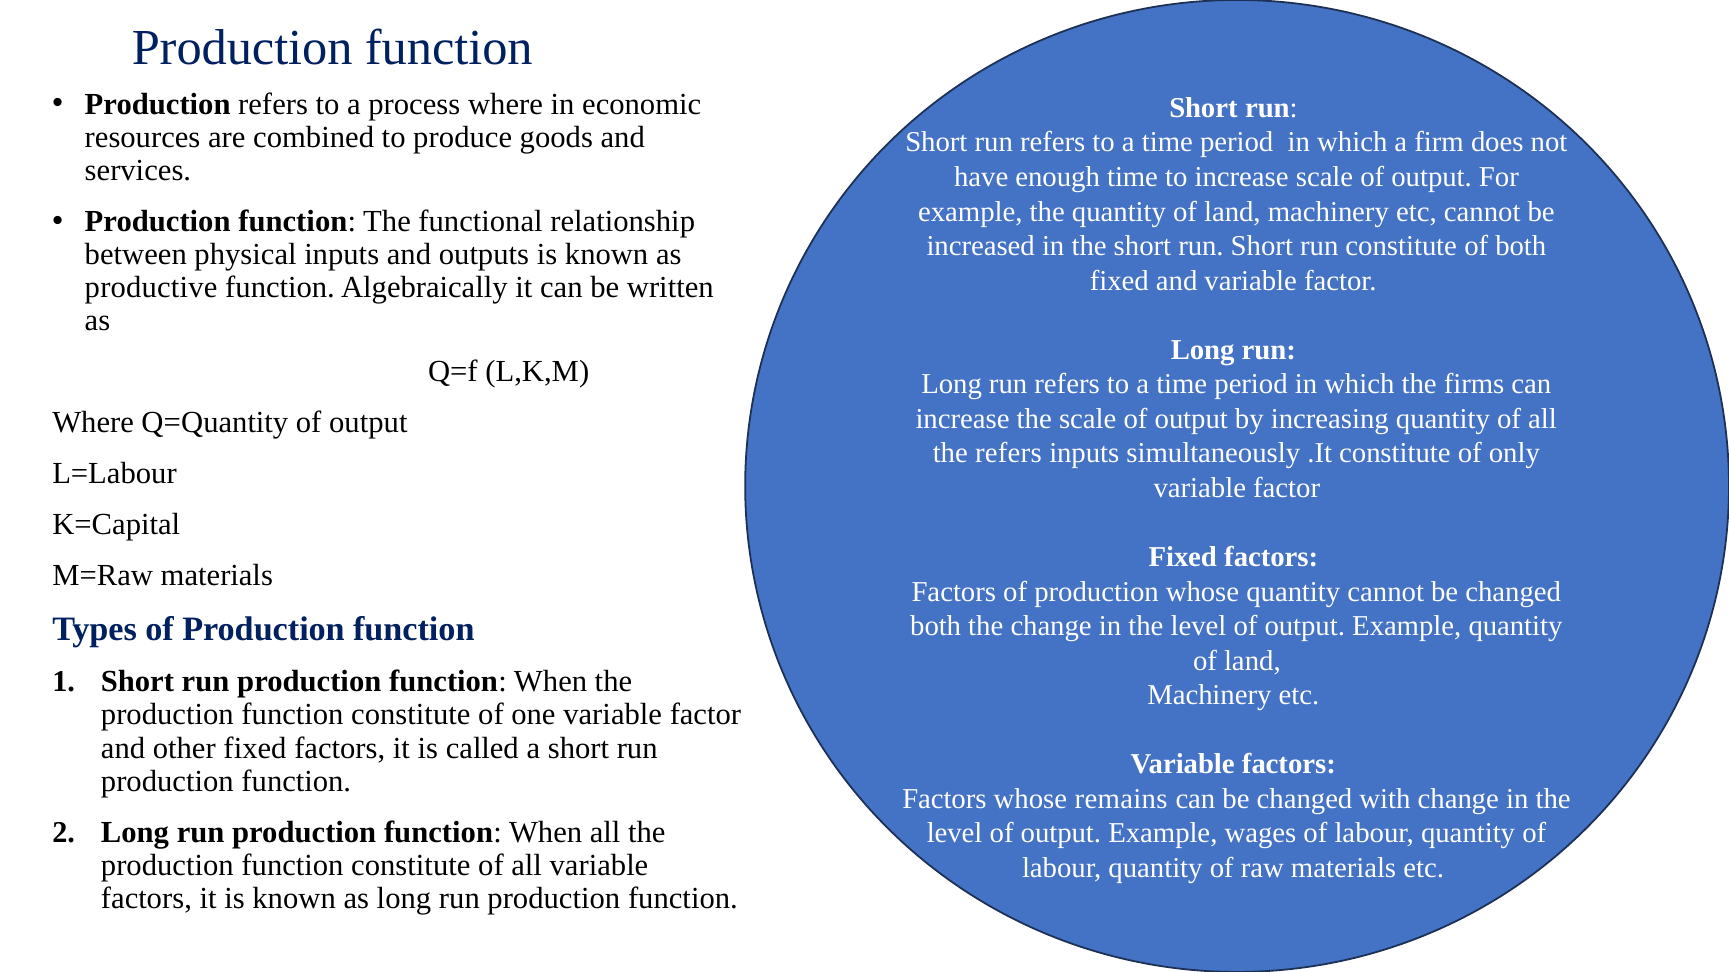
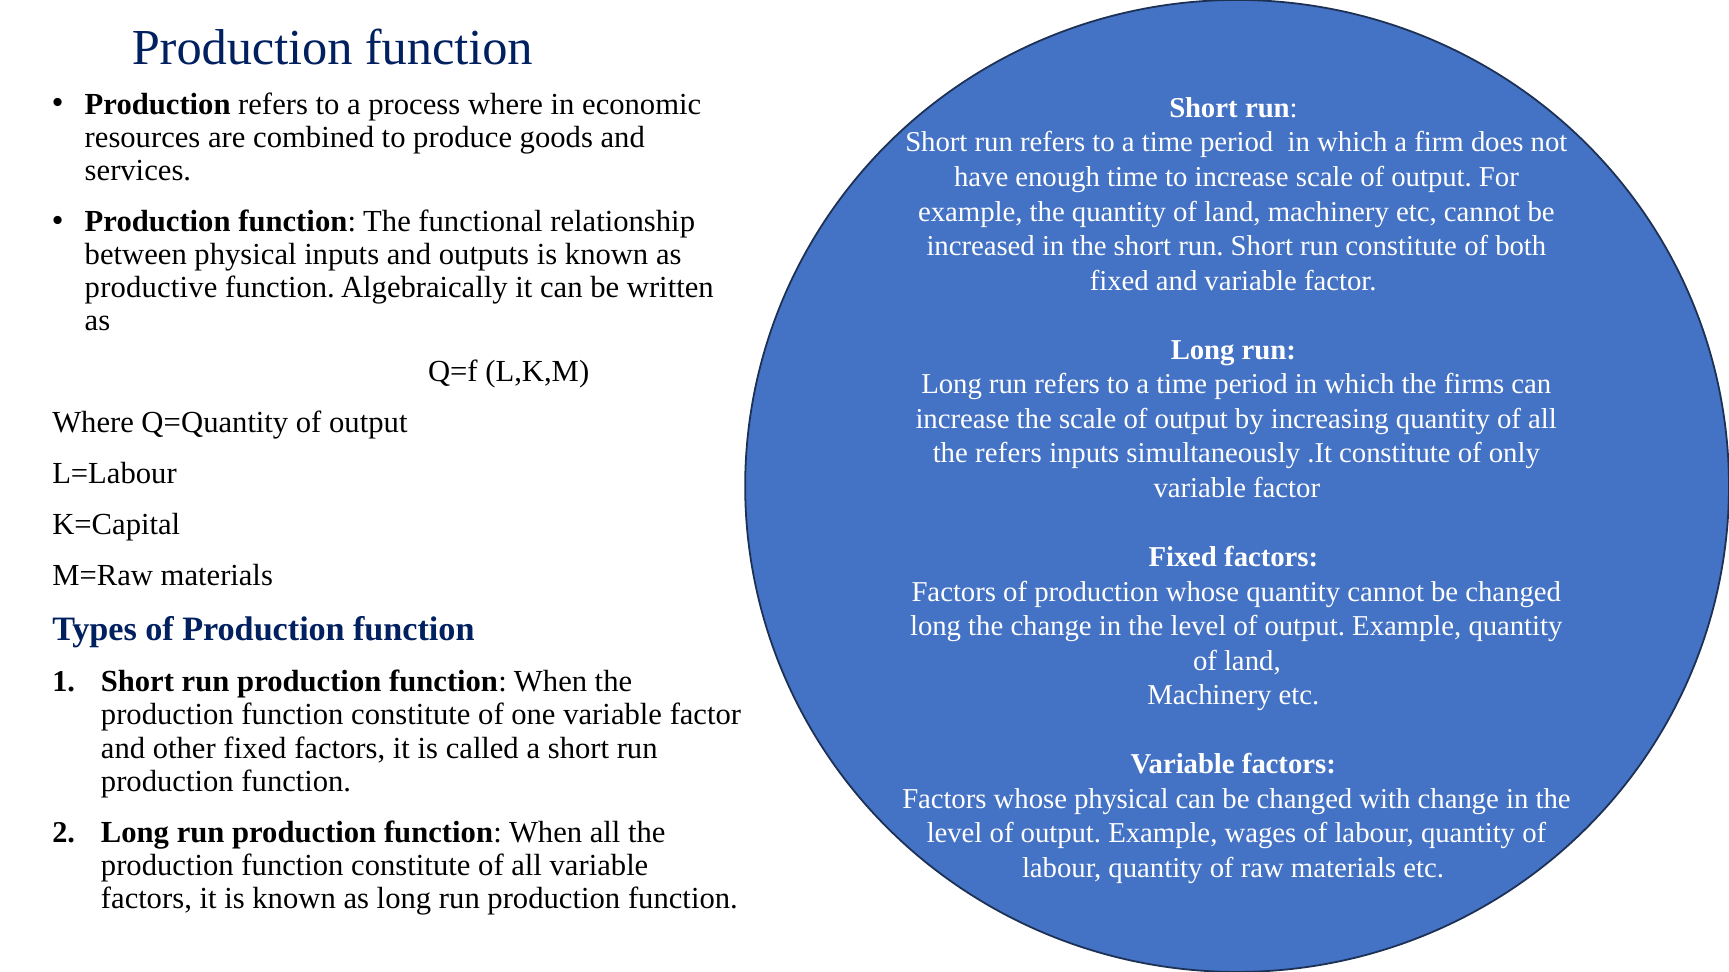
both at (936, 626): both -> long
whose remains: remains -> physical
